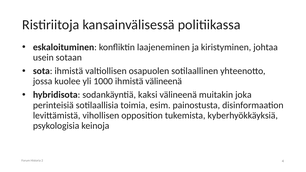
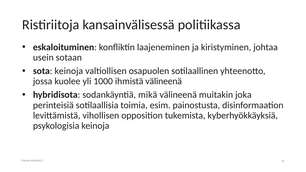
sota ihmistä: ihmistä -> keinoja
kaksi: kaksi -> mikä
